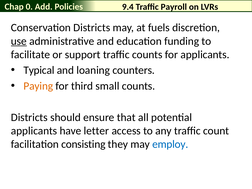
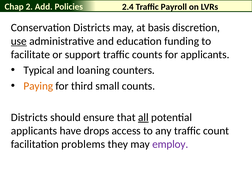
0: 0 -> 2
9.4: 9.4 -> 2.4
fuels: fuels -> basis
all underline: none -> present
letter: letter -> drops
consisting: consisting -> problems
employ colour: blue -> purple
